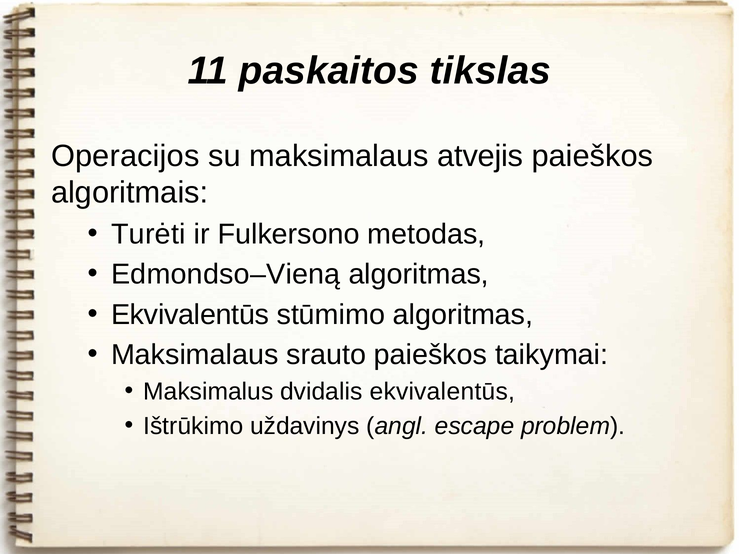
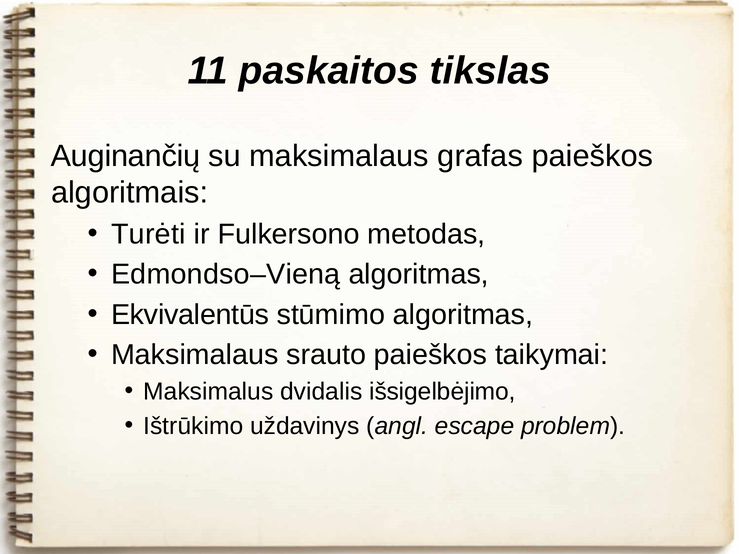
Operacijos: Operacijos -> Auginančių
atvejis: atvejis -> grafas
dvidalis ekvivalentūs: ekvivalentūs -> išsigelbėjimo
